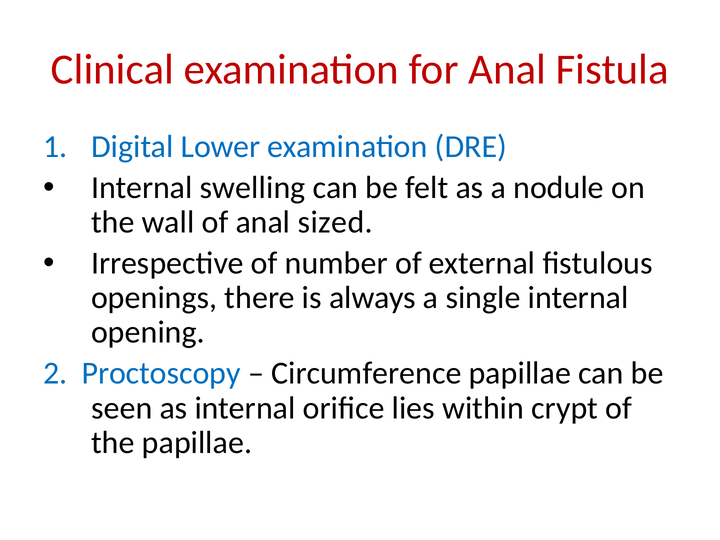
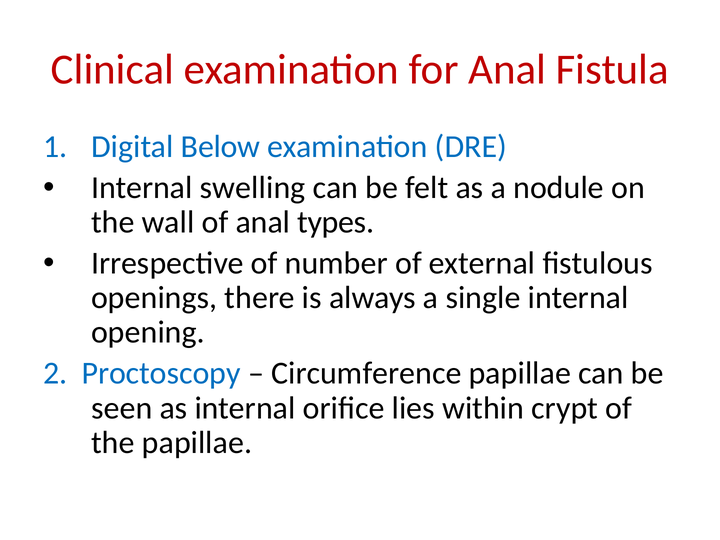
Lower: Lower -> Below
sized: sized -> types
